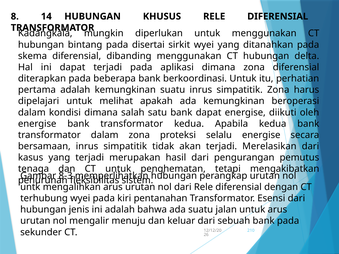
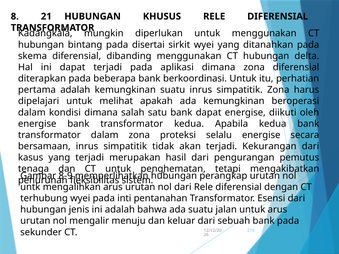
14: 14 -> 21
Merelasikan: Merelasikan -> Kekurangan
8-3: 8-3 -> 8-9
kiri: kiri -> inti
